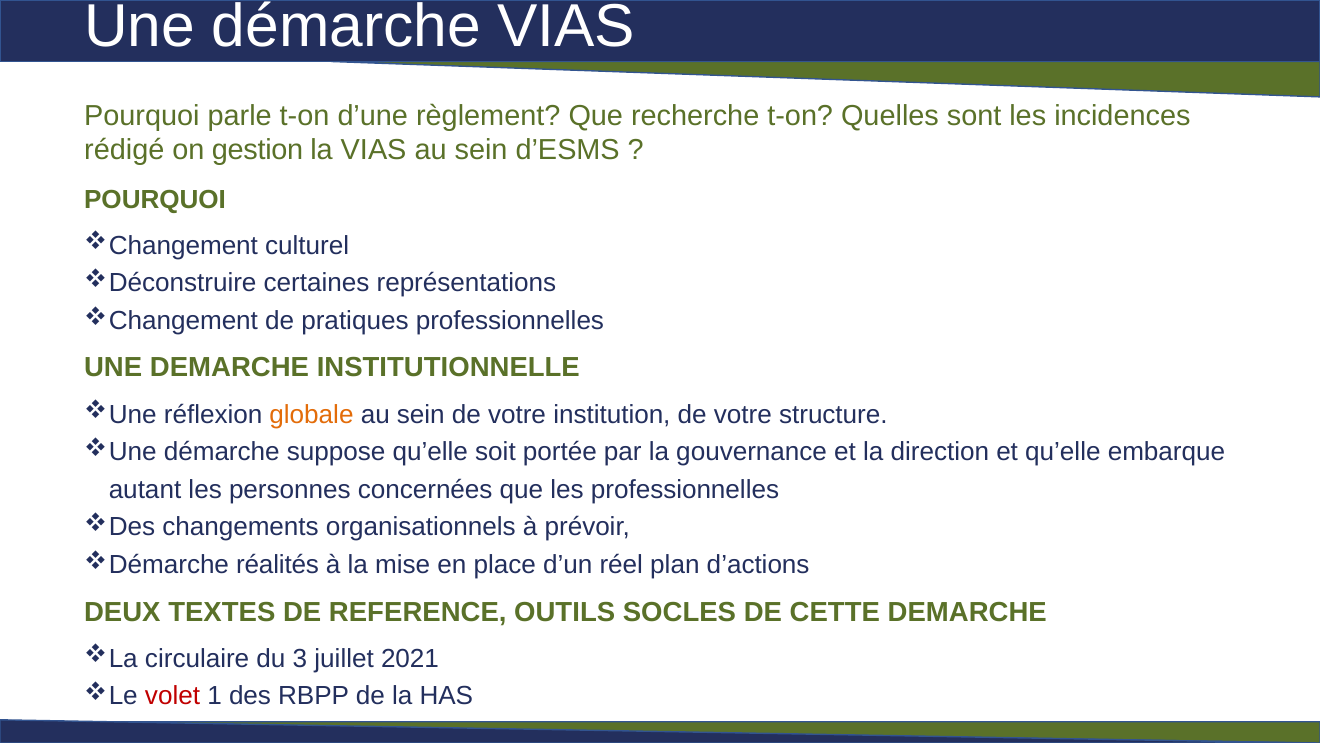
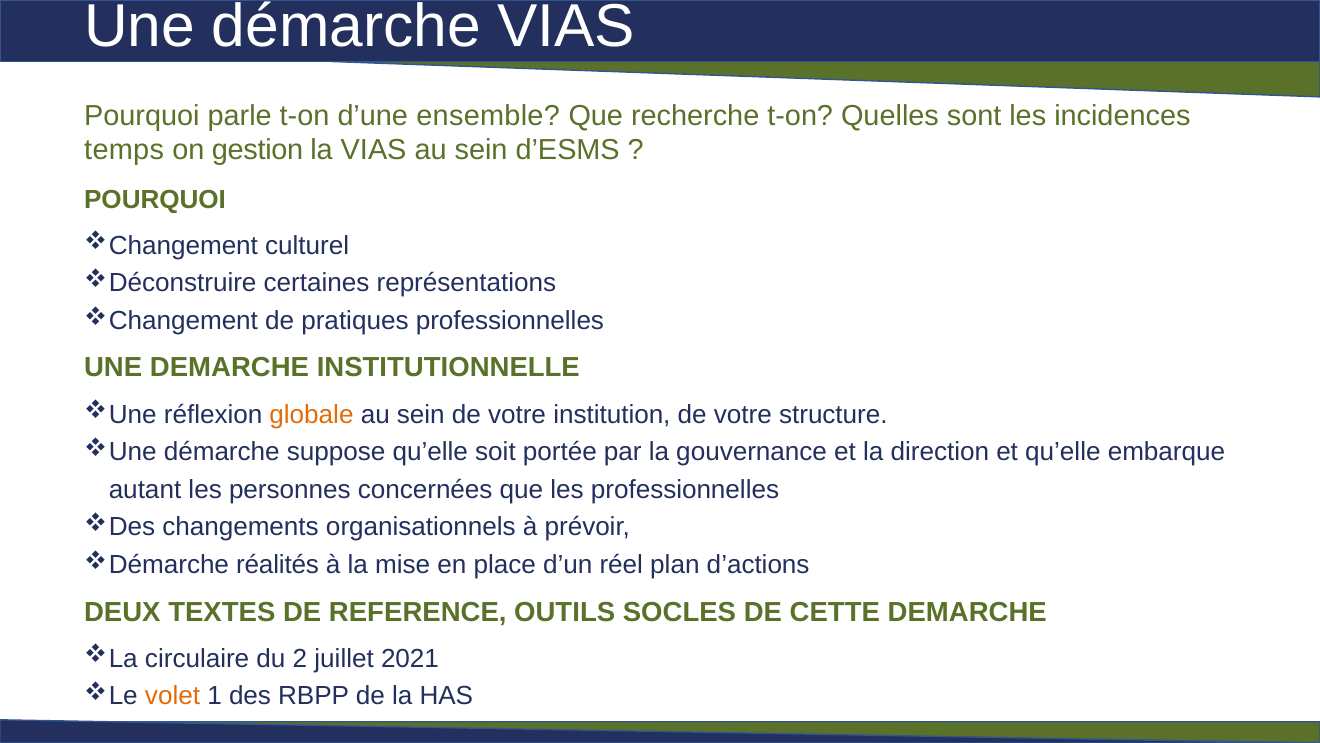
règlement: règlement -> ensemble
rédigé: rédigé -> temps
3: 3 -> 2
volet colour: red -> orange
